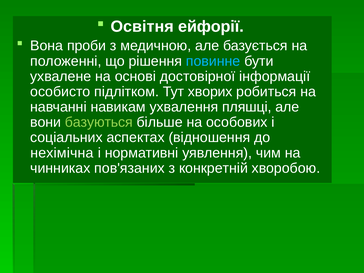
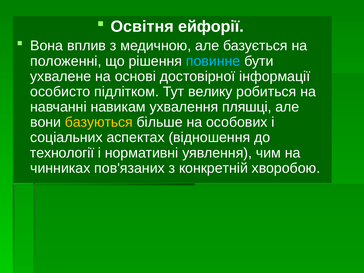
проби: проби -> вплив
хворих: хворих -> велику
базуються colour: light green -> yellow
нехімічна: нехімічна -> технології
